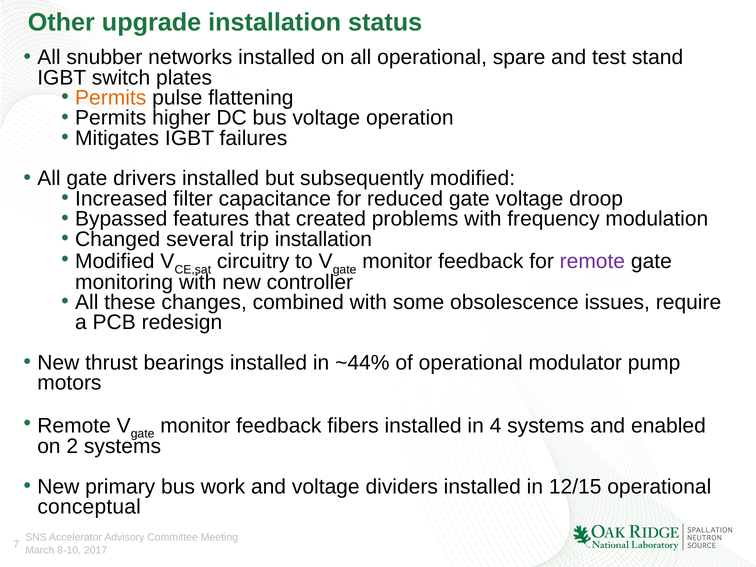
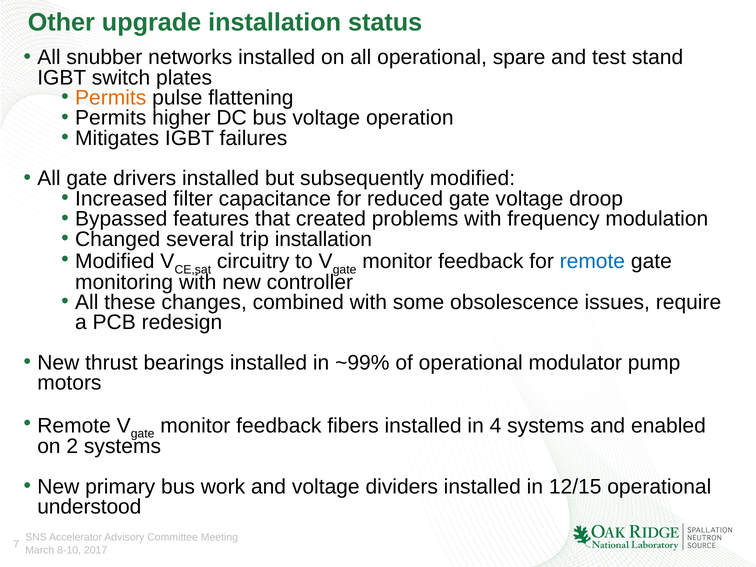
remote at (592, 261) colour: purple -> blue
~44%: ~44% -> ~99%
conceptual: conceptual -> understood
